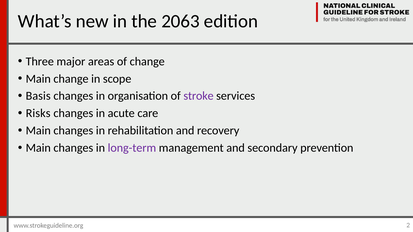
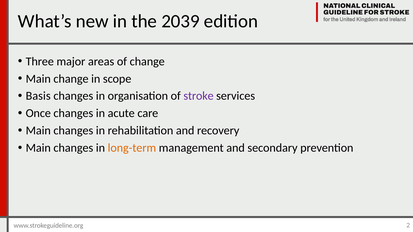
2063: 2063 -> 2039
Risks: Risks -> Once
long-term colour: purple -> orange
